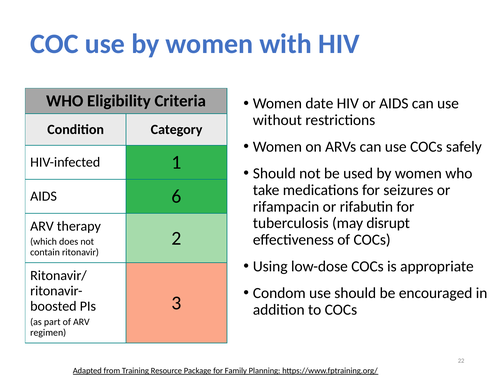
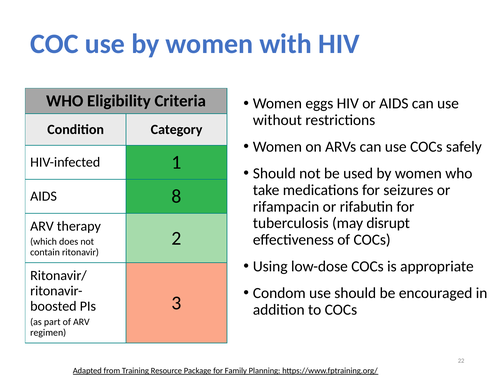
date: date -> eggs
6: 6 -> 8
